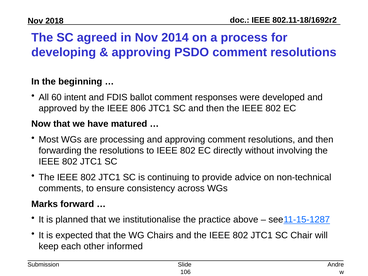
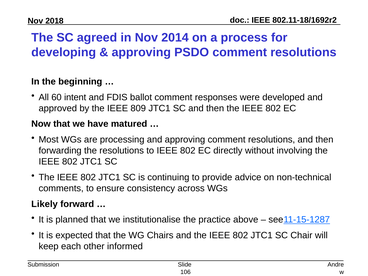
806: 806 -> 809
Marks: Marks -> Likely
